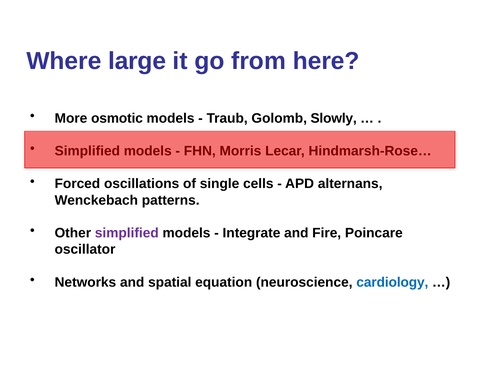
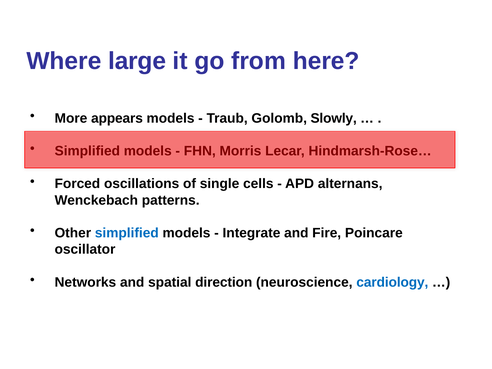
osmotic: osmotic -> appears
simplified at (127, 233) colour: purple -> blue
equation: equation -> direction
